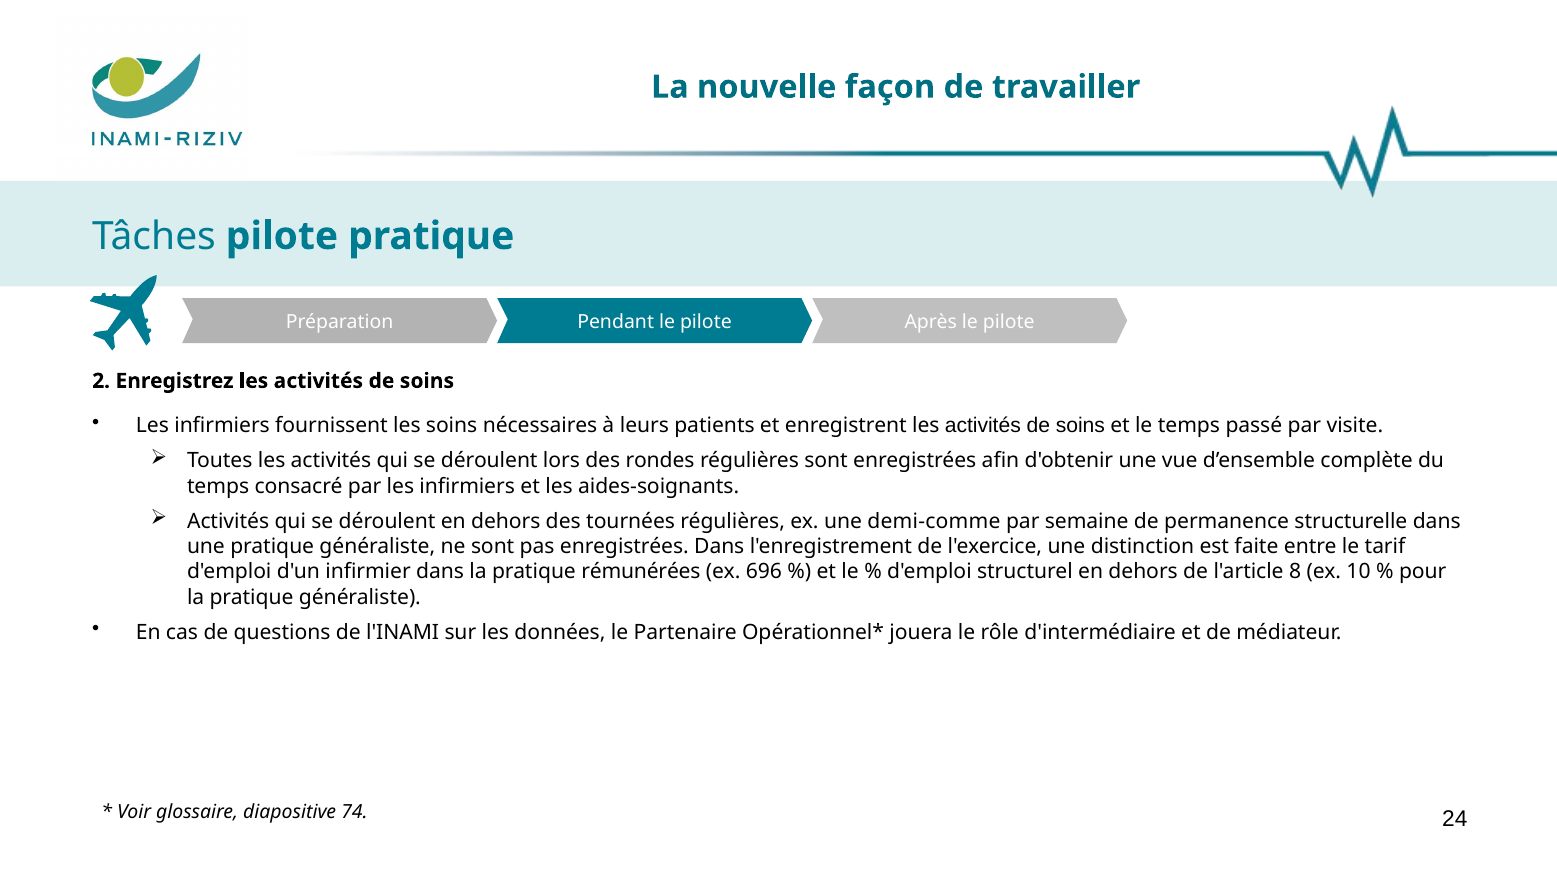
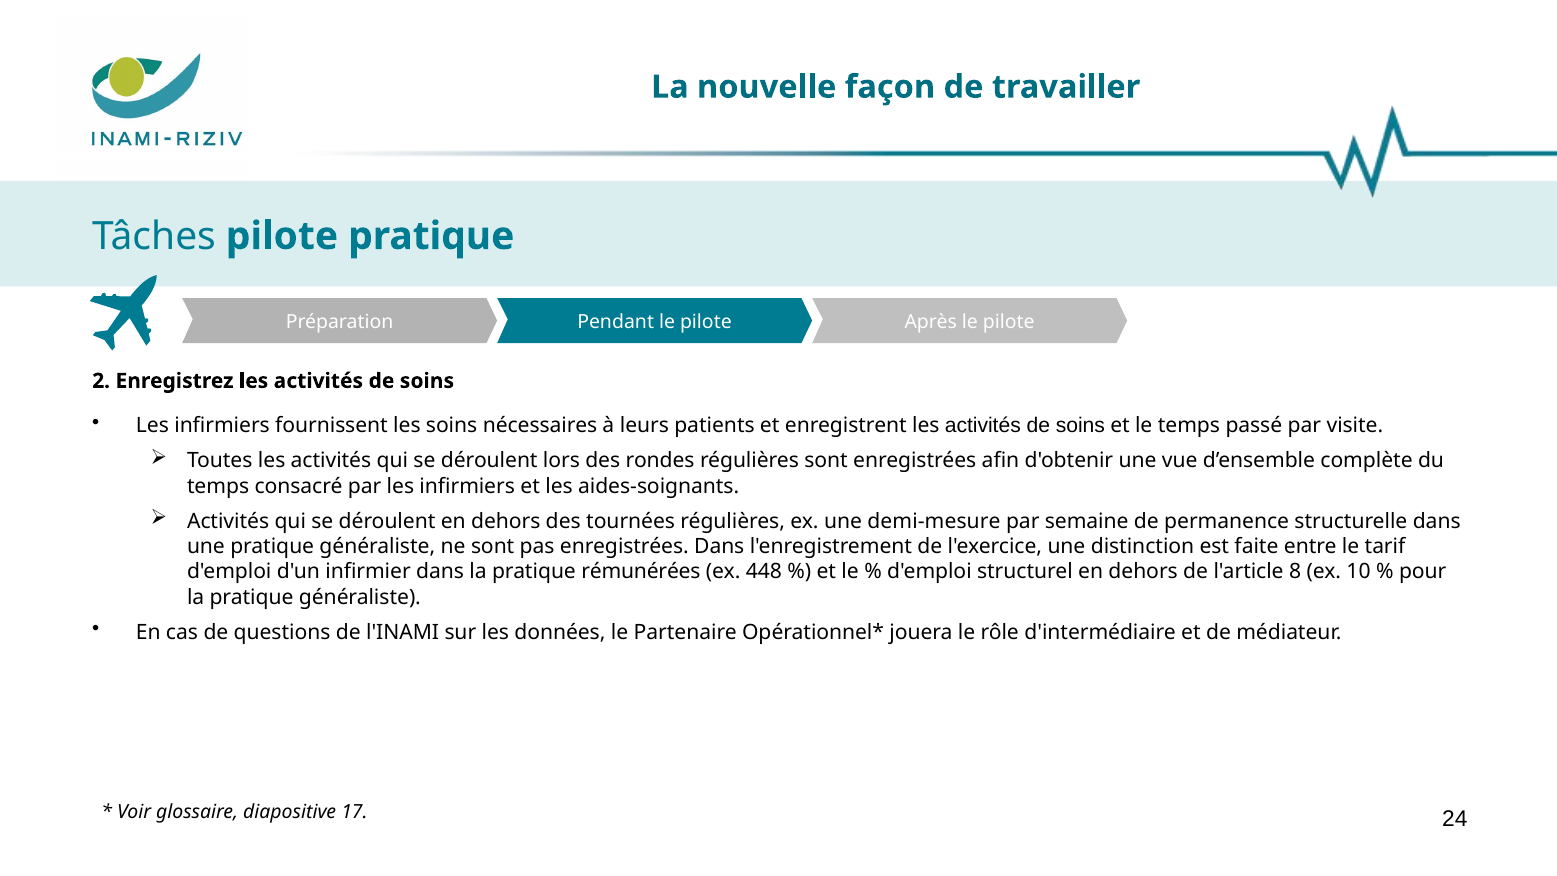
demi-comme: demi-comme -> demi-mesure
696: 696 -> 448
74: 74 -> 17
